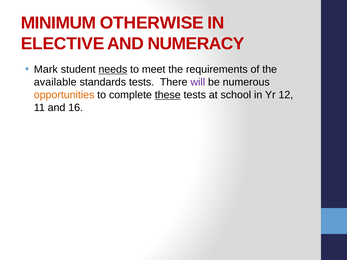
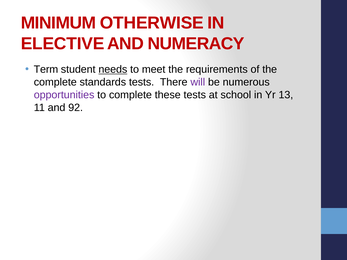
Mark: Mark -> Term
available at (55, 82): available -> complete
opportunities colour: orange -> purple
these underline: present -> none
12: 12 -> 13
16: 16 -> 92
